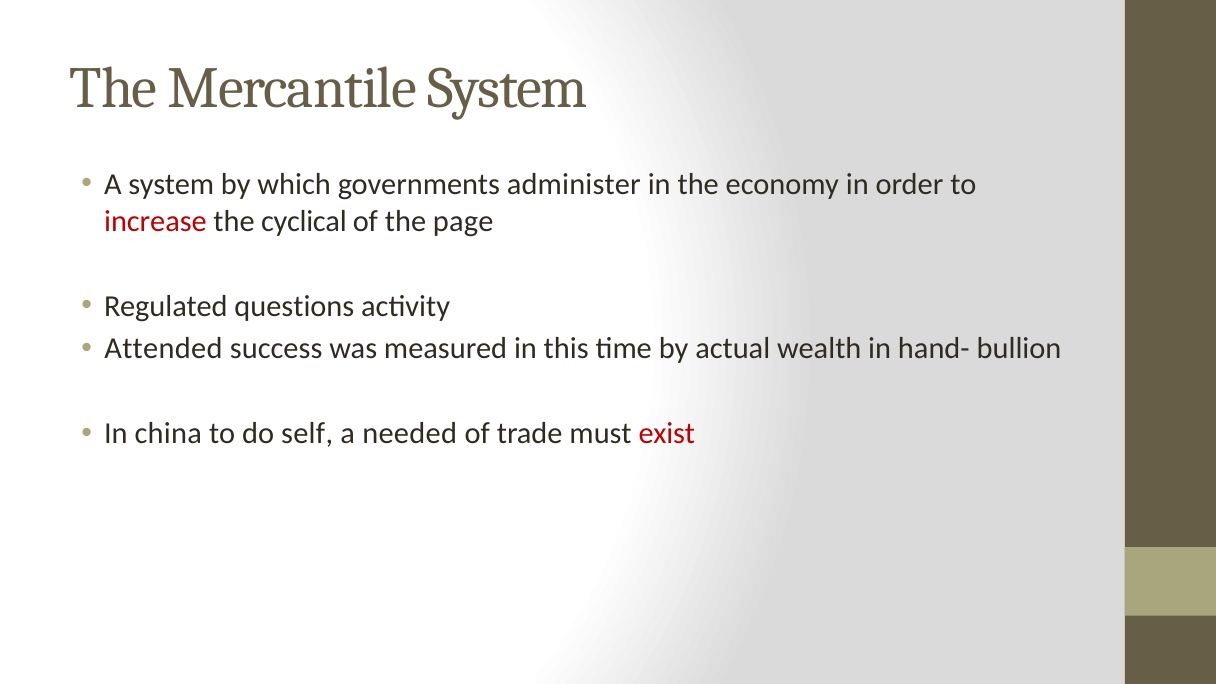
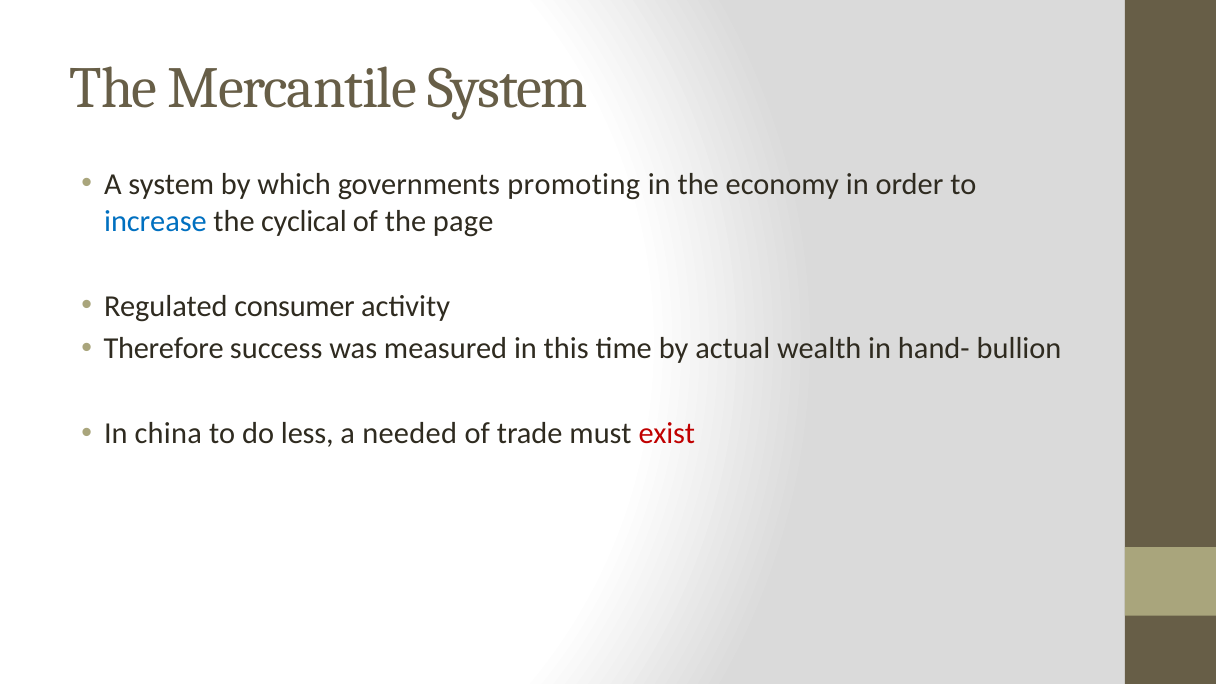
administer: administer -> promoting
increase colour: red -> blue
questions: questions -> consumer
Attended: Attended -> Therefore
self: self -> less
